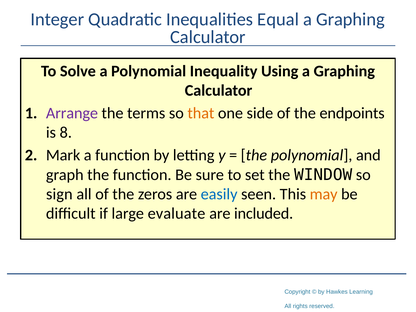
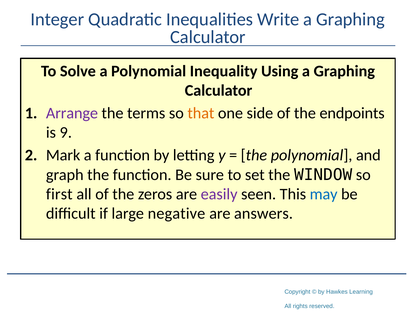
Equal: Equal -> Write
8: 8 -> 9
sign: sign -> first
easily colour: blue -> purple
may colour: orange -> blue
evaluate: evaluate -> negative
included: included -> answers
